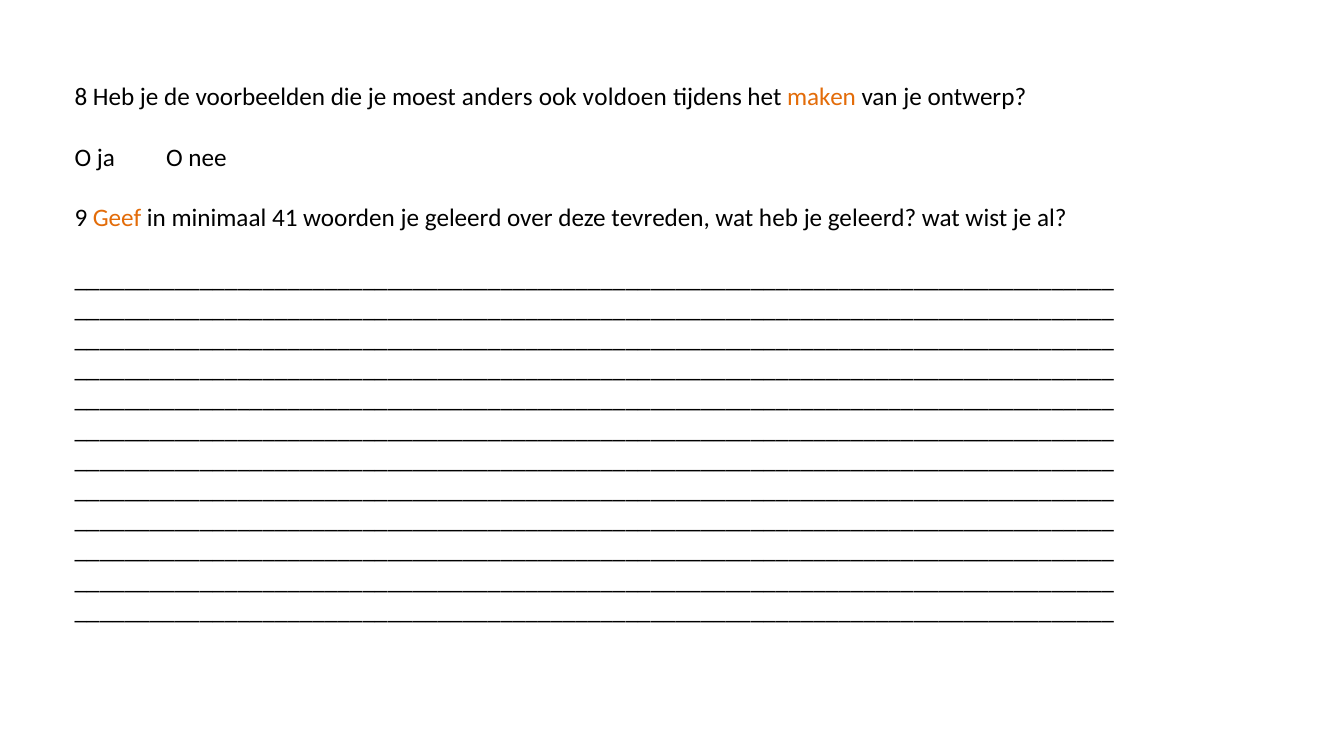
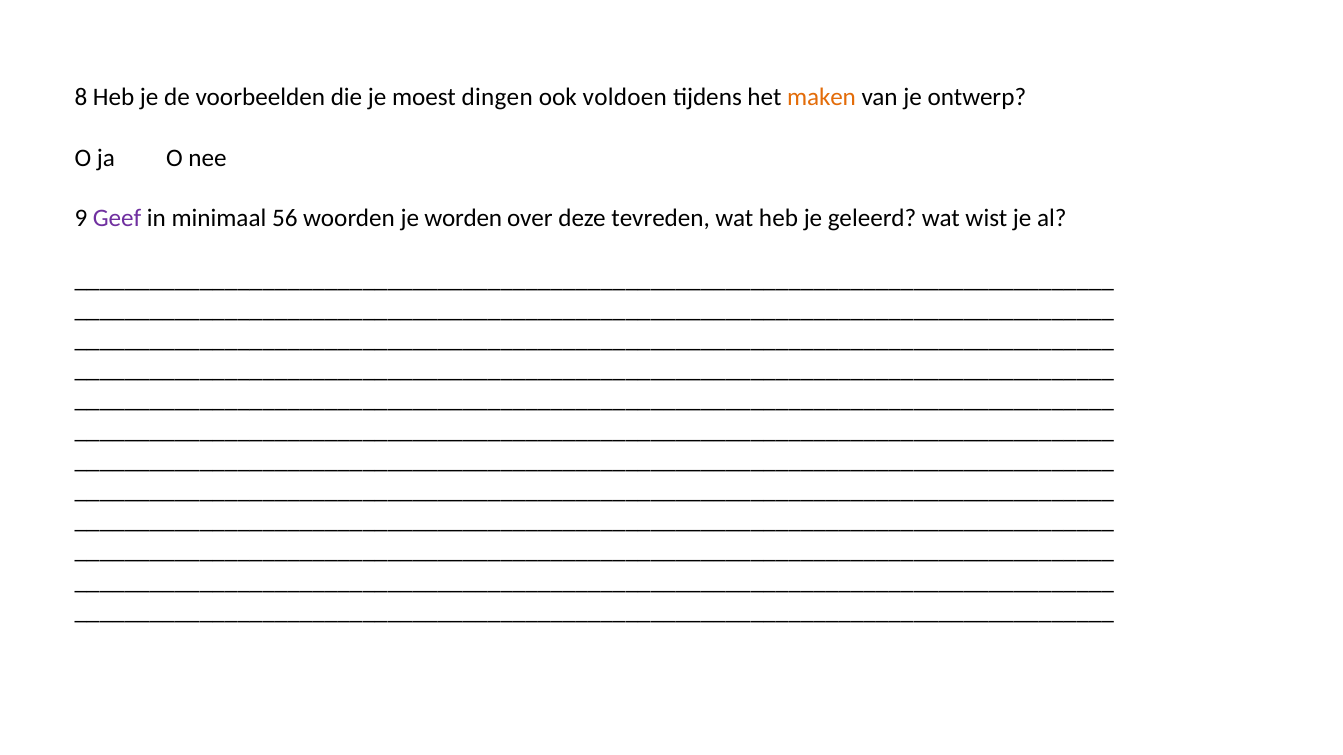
anders: anders -> dingen
Geef colour: orange -> purple
41: 41 -> 56
woorden je geleerd: geleerd -> worden
